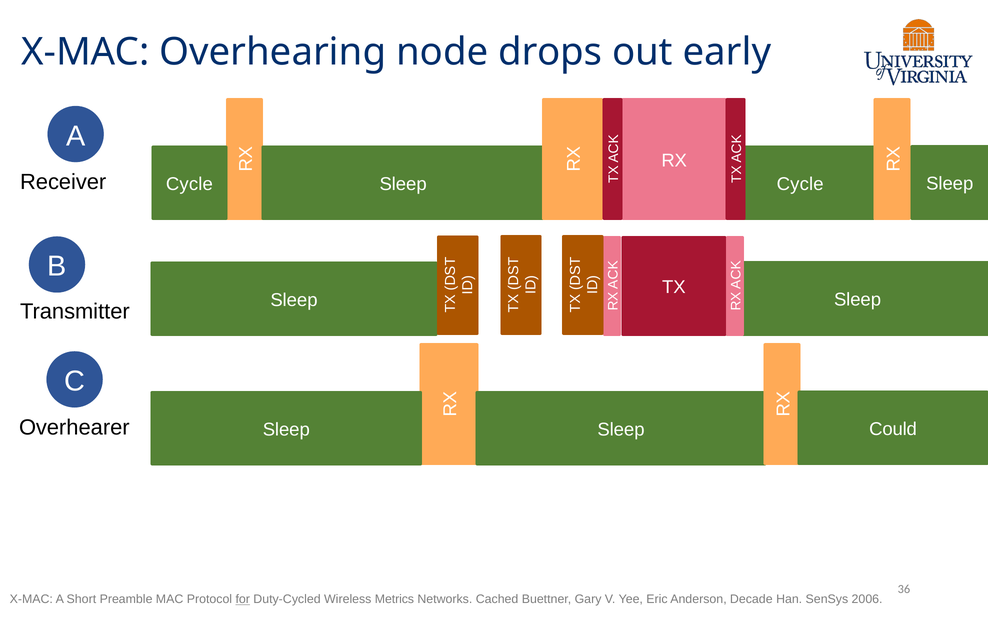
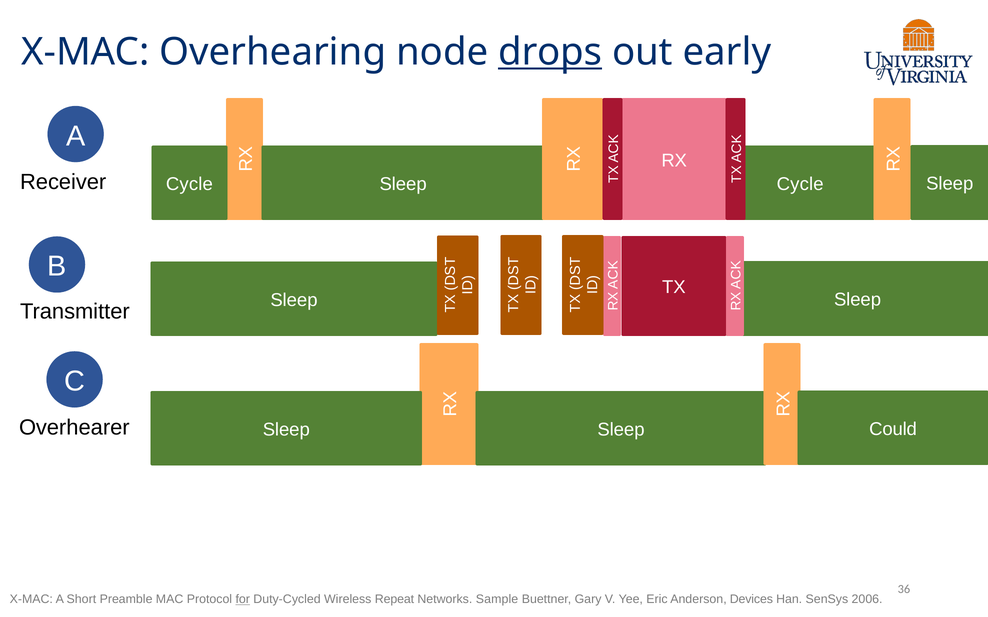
drops underline: none -> present
Metrics: Metrics -> Repeat
Cached: Cached -> Sample
Decade: Decade -> Devices
